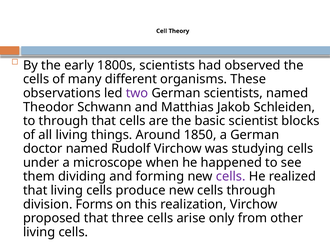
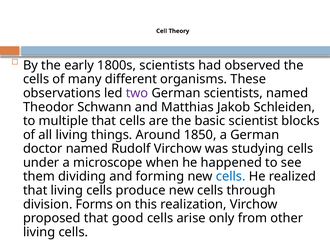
to through: through -> multiple
cells at (231, 176) colour: purple -> blue
three: three -> good
